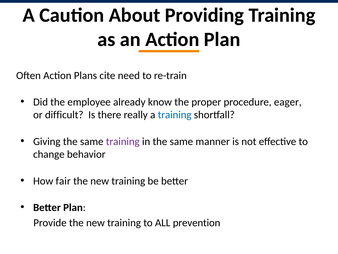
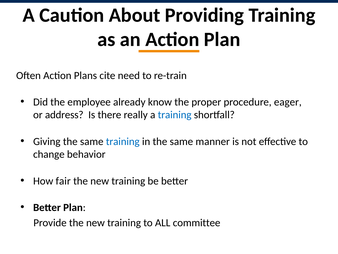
difficult: difficult -> address
training at (123, 141) colour: purple -> blue
prevention: prevention -> committee
